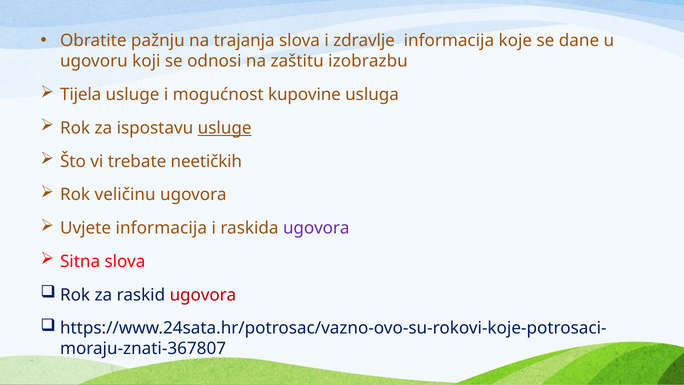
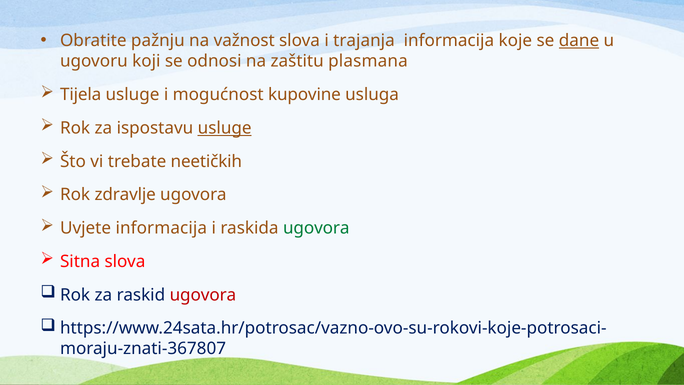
trajanja: trajanja -> važnost
zdravlje: zdravlje -> trajanja
dane underline: none -> present
izobrazbu: izobrazbu -> plasmana
veličinu: veličinu -> zdravlje
ugovora at (316, 228) colour: purple -> green
